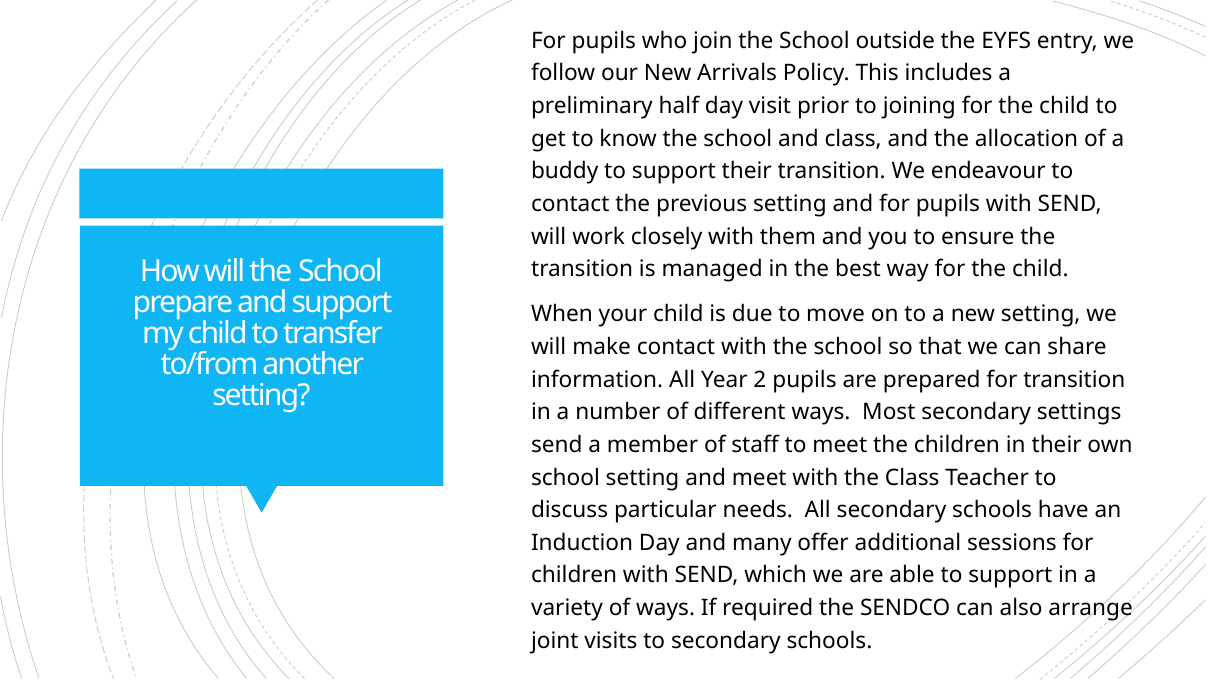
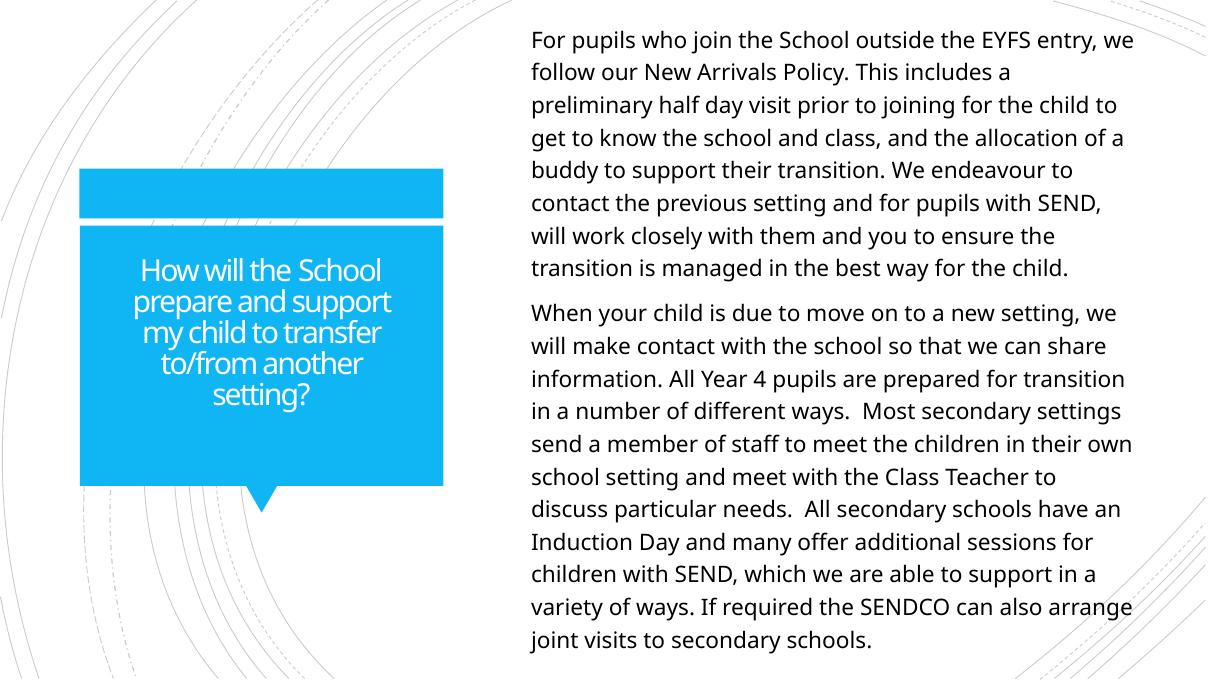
2: 2 -> 4
